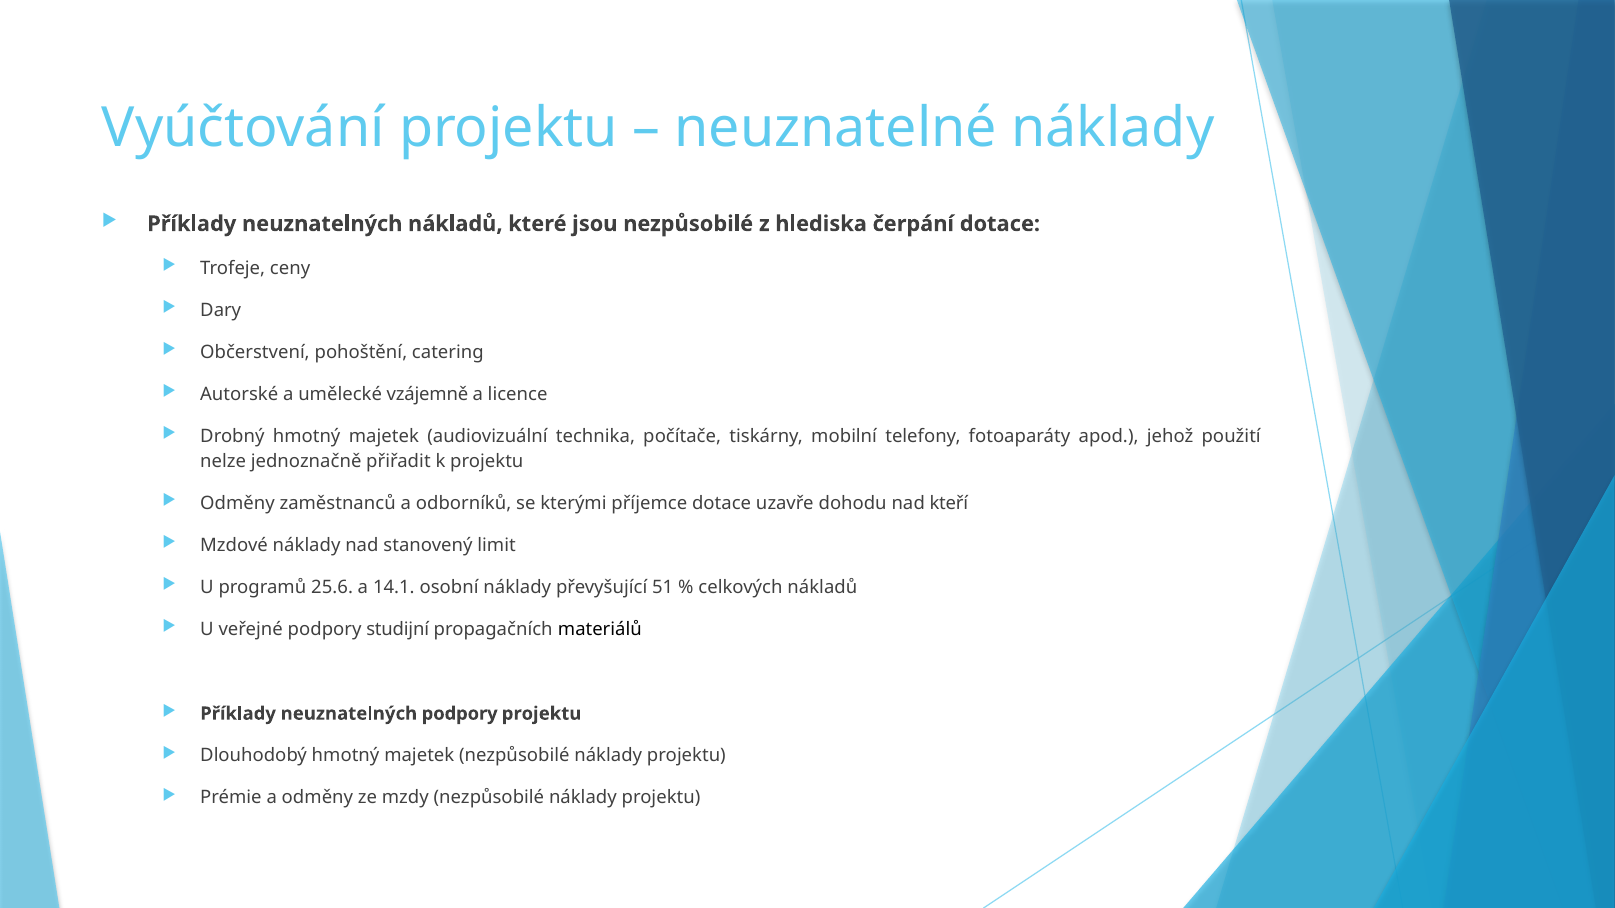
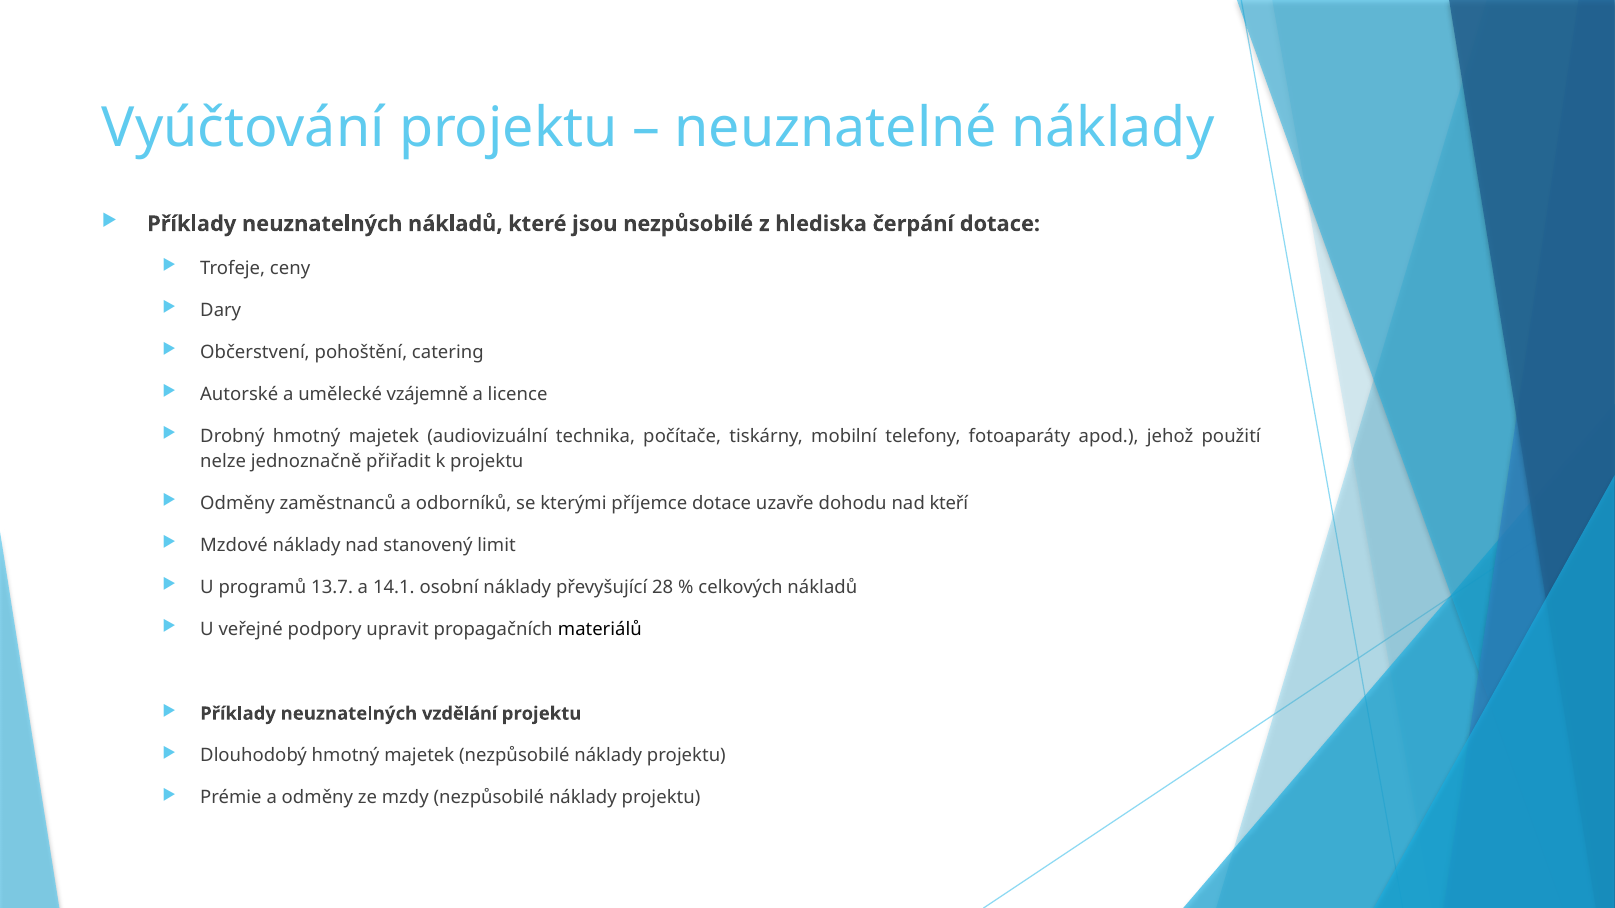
25.6: 25.6 -> 13.7
51: 51 -> 28
studijní: studijní -> upravit
neuznatelných podpory: podpory -> vzdělání
